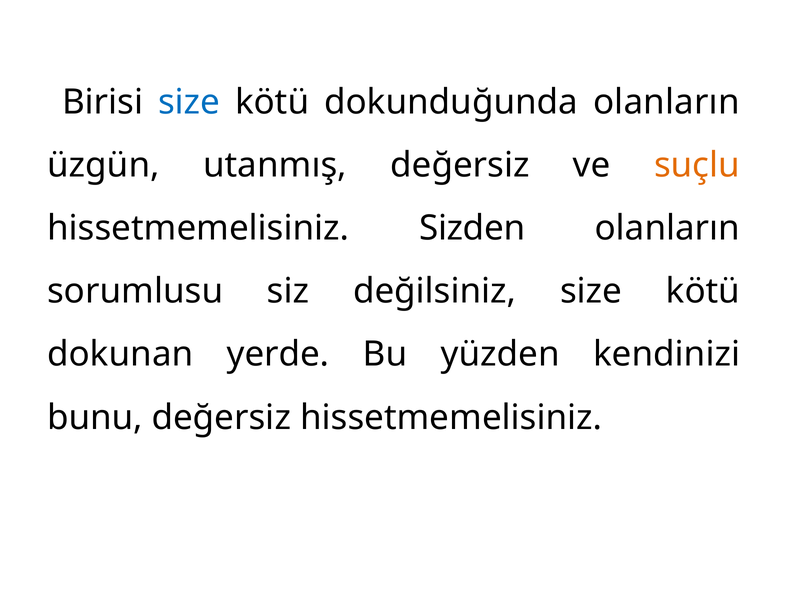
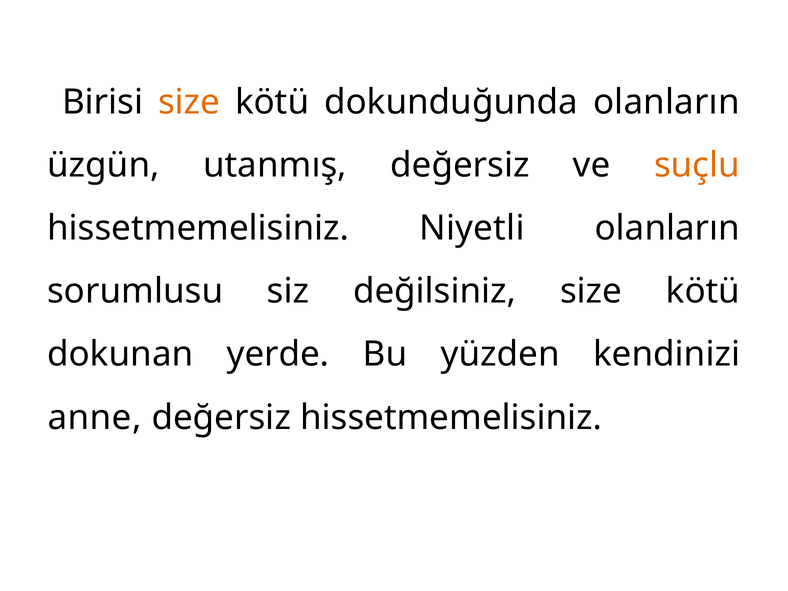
size at (189, 102) colour: blue -> orange
Sizden: Sizden -> Niyetli
bunu: bunu -> anne
